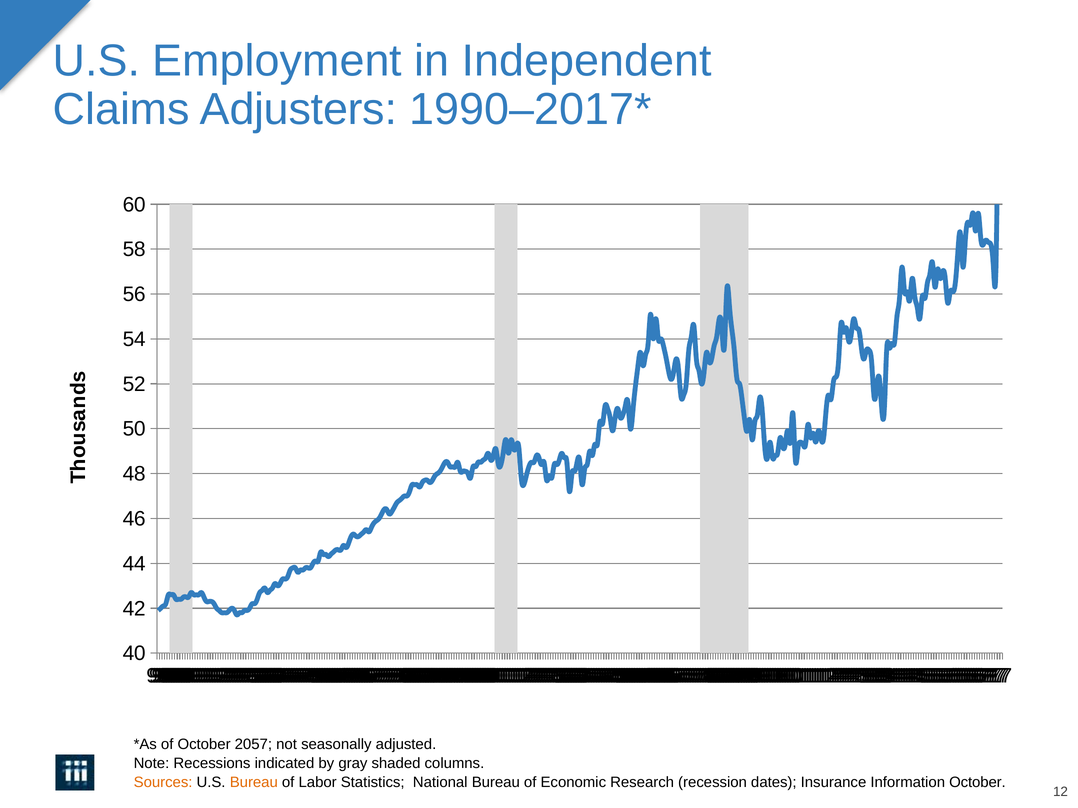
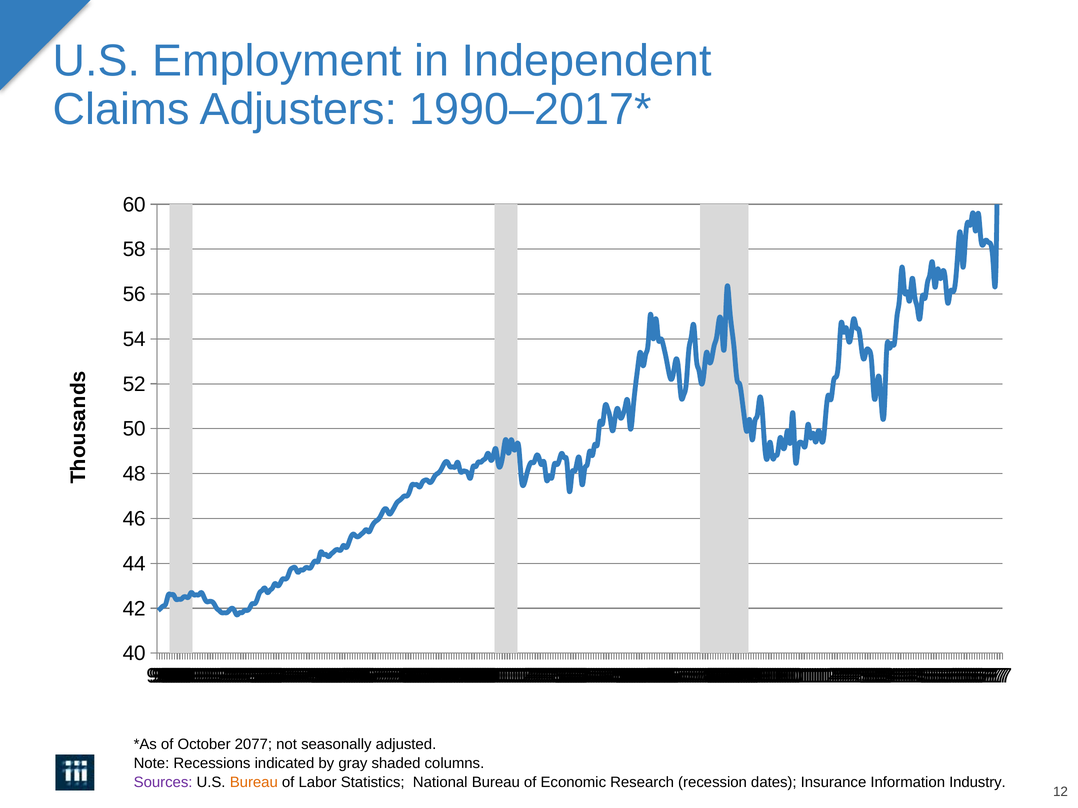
2057: 2057 -> 2077
Sources colour: orange -> purple
Information October: October -> Industry
